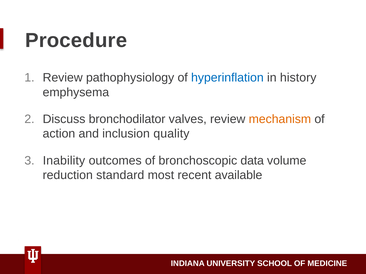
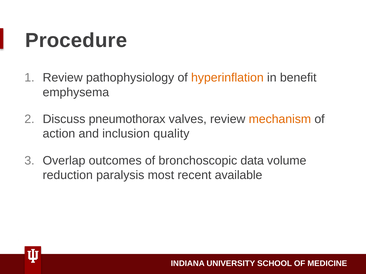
hyperinflation colour: blue -> orange
history: history -> benefit
bronchodilator: bronchodilator -> pneumothorax
Inability: Inability -> Overlap
standard: standard -> paralysis
